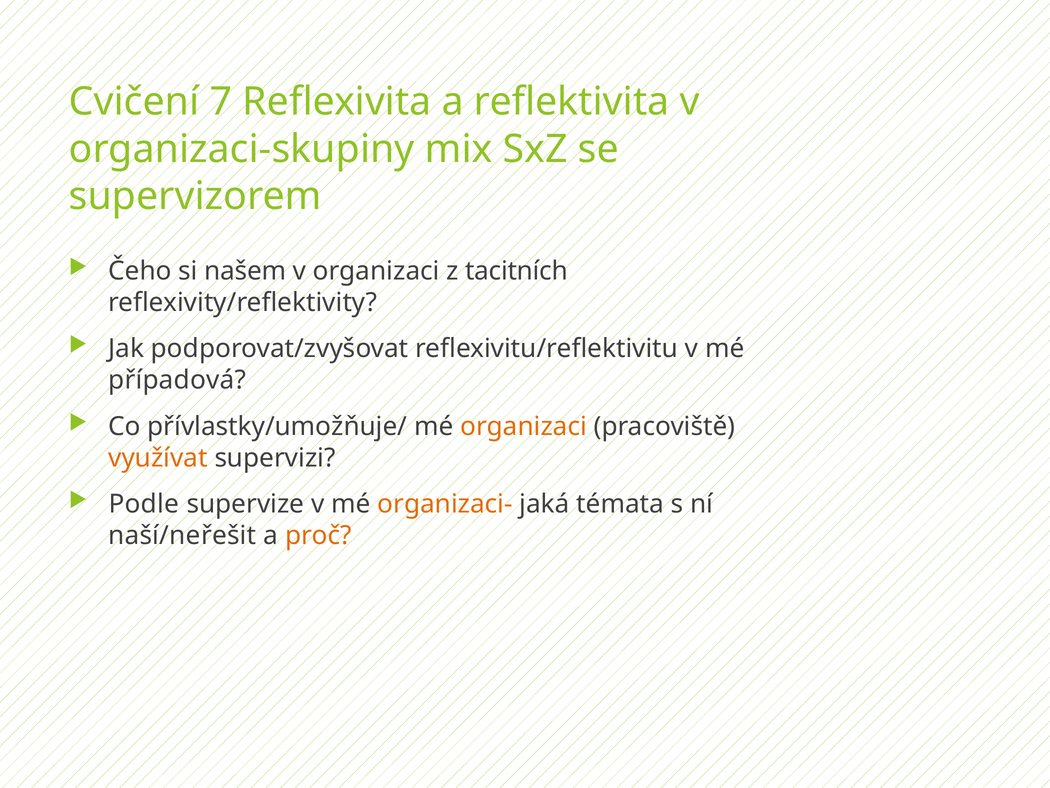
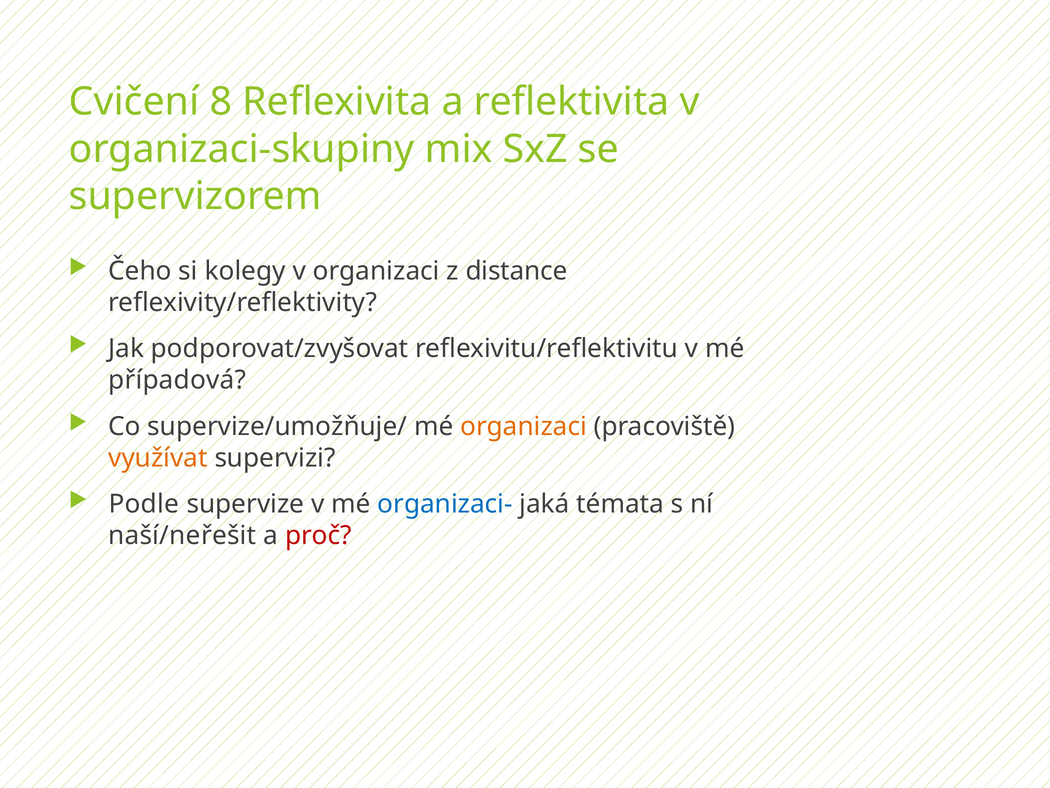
7: 7 -> 8
našem: našem -> kolegy
tacitních: tacitních -> distance
přívlastky/umožňuje/: přívlastky/umožňuje/ -> supervize/umožňuje/
organizaci- colour: orange -> blue
proč colour: orange -> red
